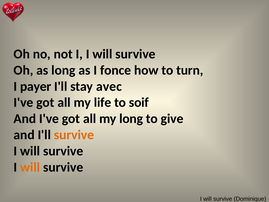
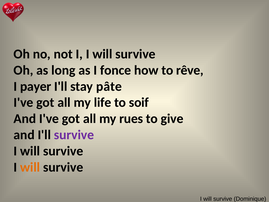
turn: turn -> rêve
avec: avec -> pâte
my long: long -> rues
survive at (74, 135) colour: orange -> purple
